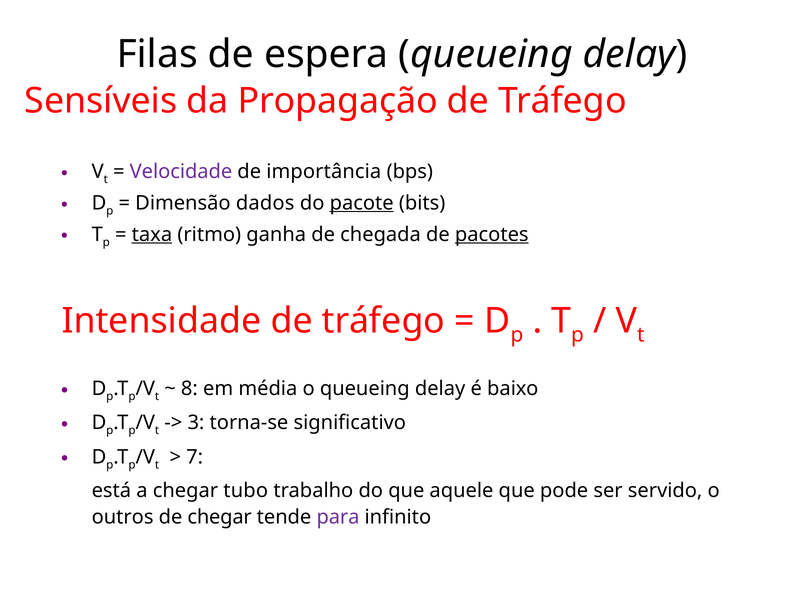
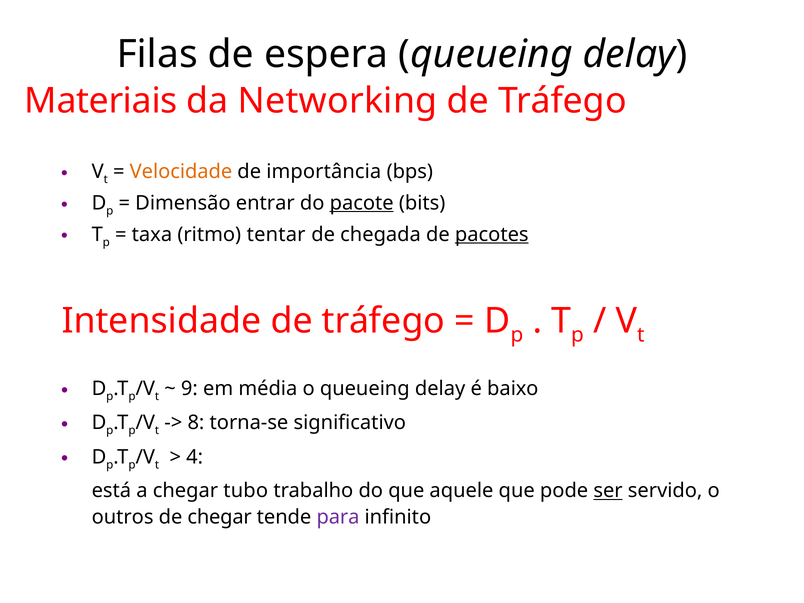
Sensíveis: Sensíveis -> Materiais
Propagação: Propagação -> Networking
Velocidade colour: purple -> orange
dados: dados -> entrar
taxa underline: present -> none
ganha: ganha -> tentar
8: 8 -> 9
3: 3 -> 8
7: 7 -> 4
ser underline: none -> present
